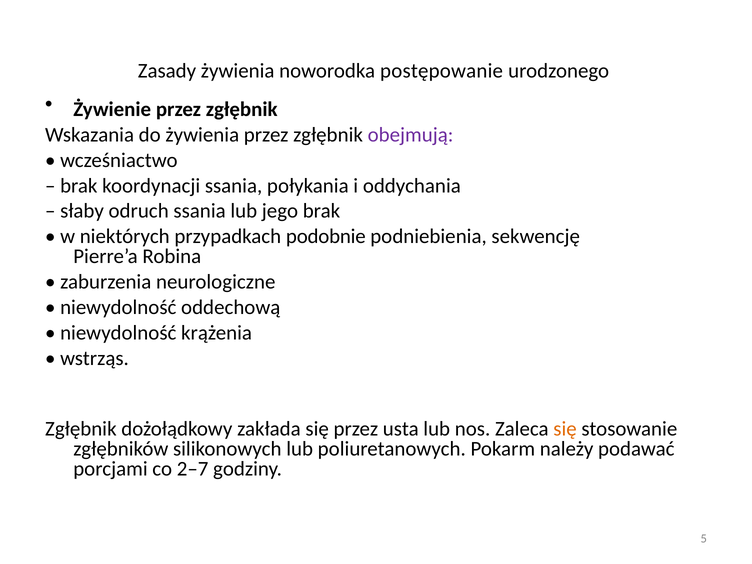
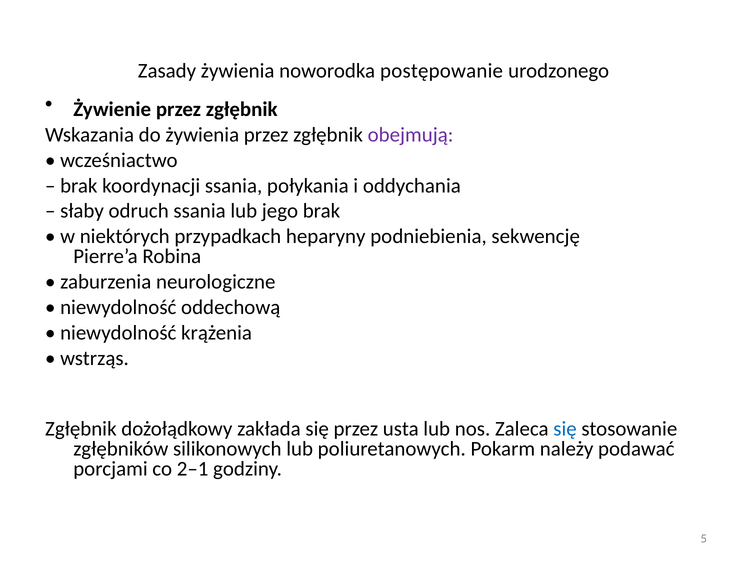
podobnie: podobnie -> heparyny
się at (565, 429) colour: orange -> blue
2–7: 2–7 -> 2–1
